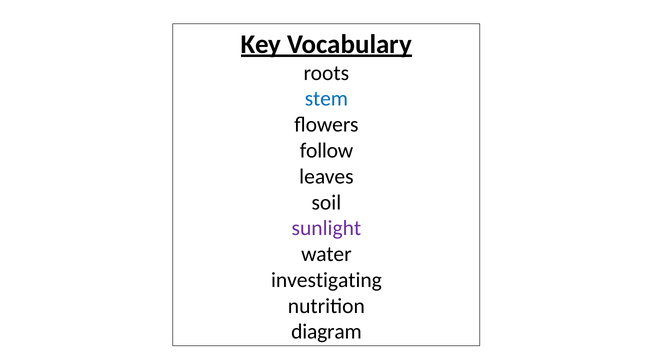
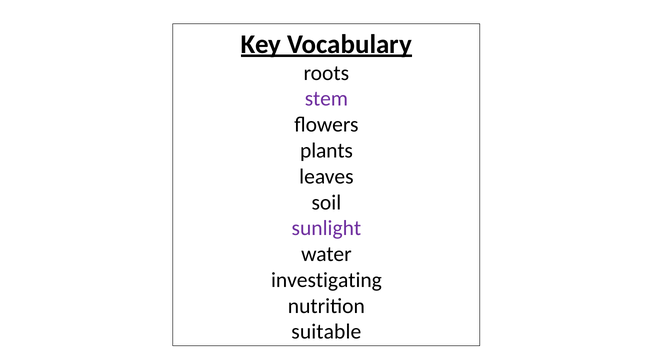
stem colour: blue -> purple
follow: follow -> plants
diagram: diagram -> suitable
